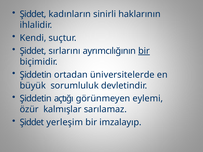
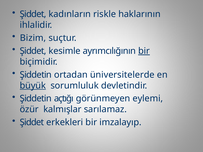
sinirli: sinirli -> riskle
Kendi: Kendi -> Bizim
sırlarını: sırlarını -> kesimle
büyük underline: none -> present
yerleşim: yerleşim -> erkekleri
